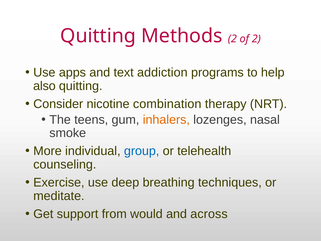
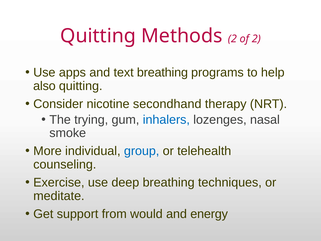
text addiction: addiction -> breathing
combination: combination -> secondhand
teens: teens -> trying
inhalers colour: orange -> blue
across: across -> energy
